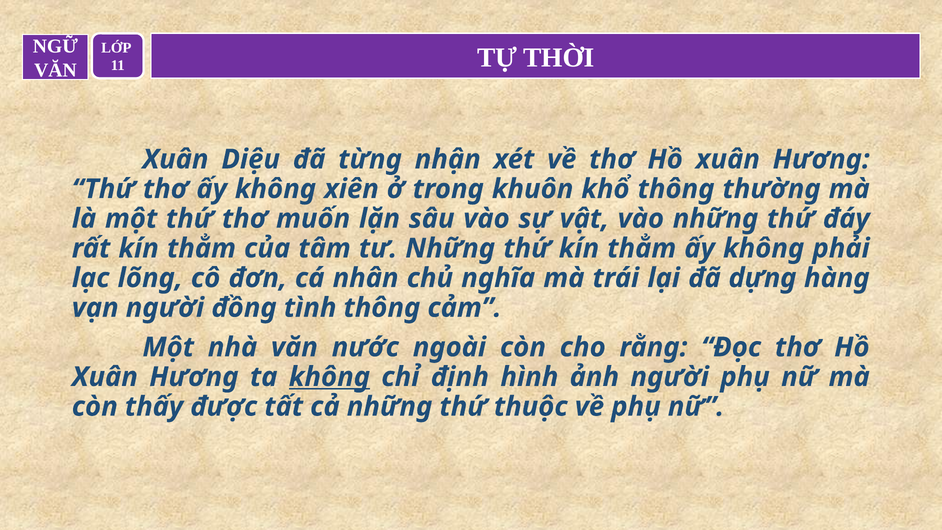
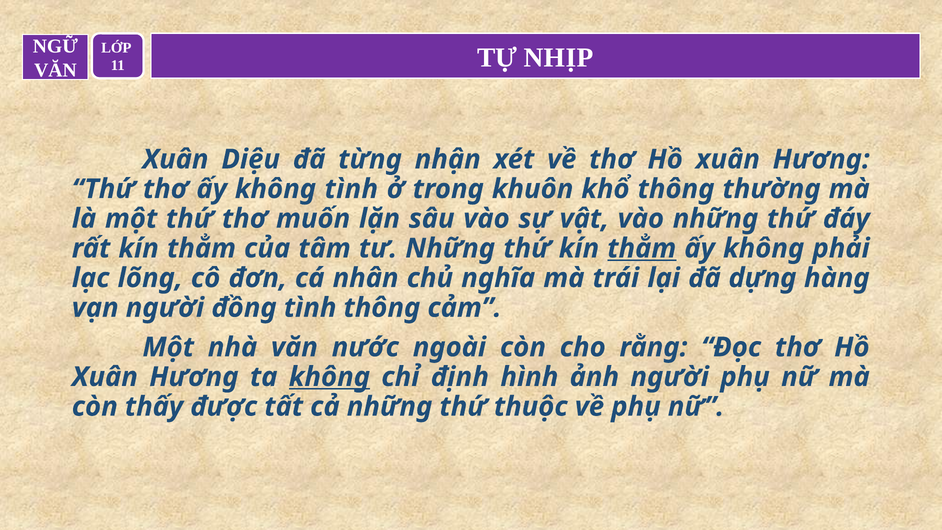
THỜI: THỜI -> NHỊP
không xiên: xiên -> tình
thẳm at (642, 248) underline: none -> present
